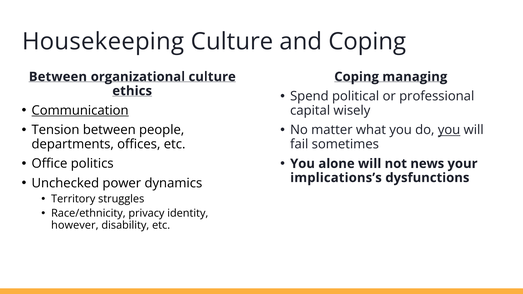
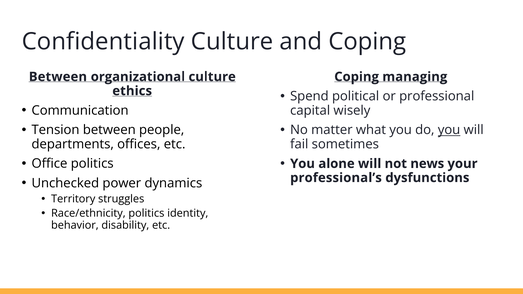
Housekeeping: Housekeeping -> Confidentiality
Communication underline: present -> none
implications’s: implications’s -> professional’s
Race/ethnicity privacy: privacy -> politics
however: however -> behavior
